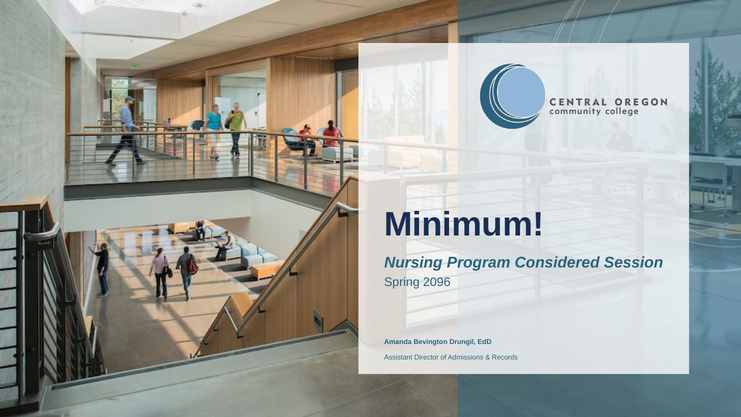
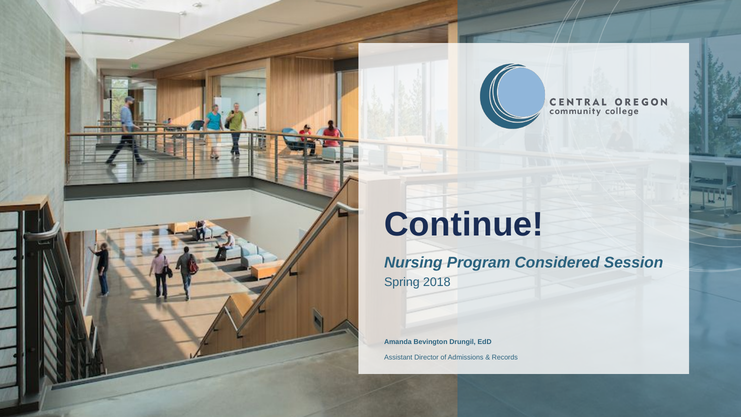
Minimum: Minimum -> Continue
2096: 2096 -> 2018
